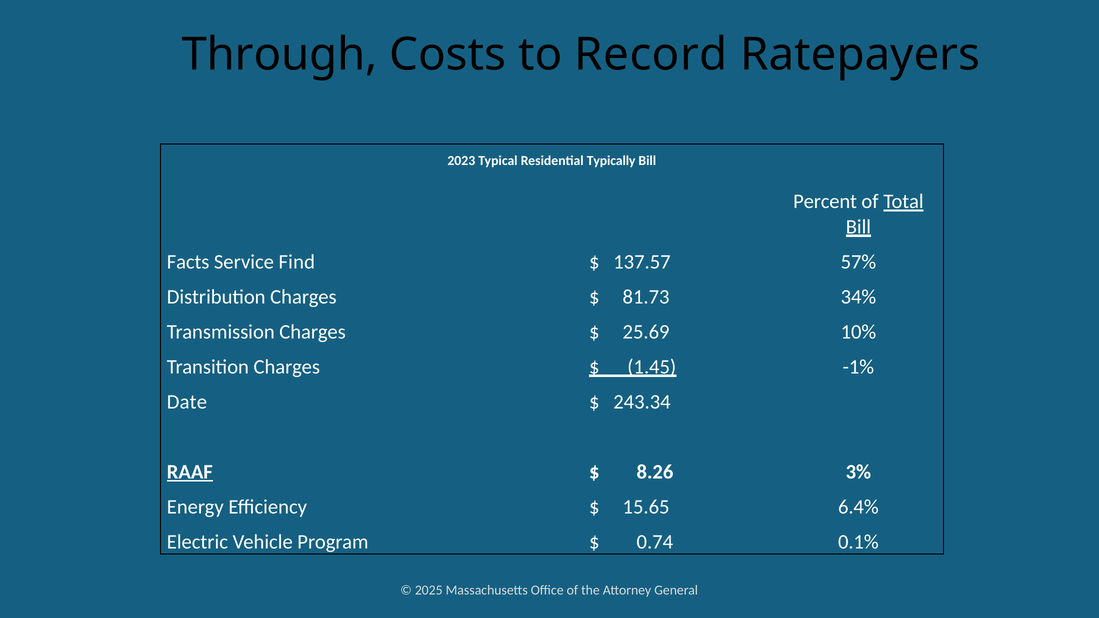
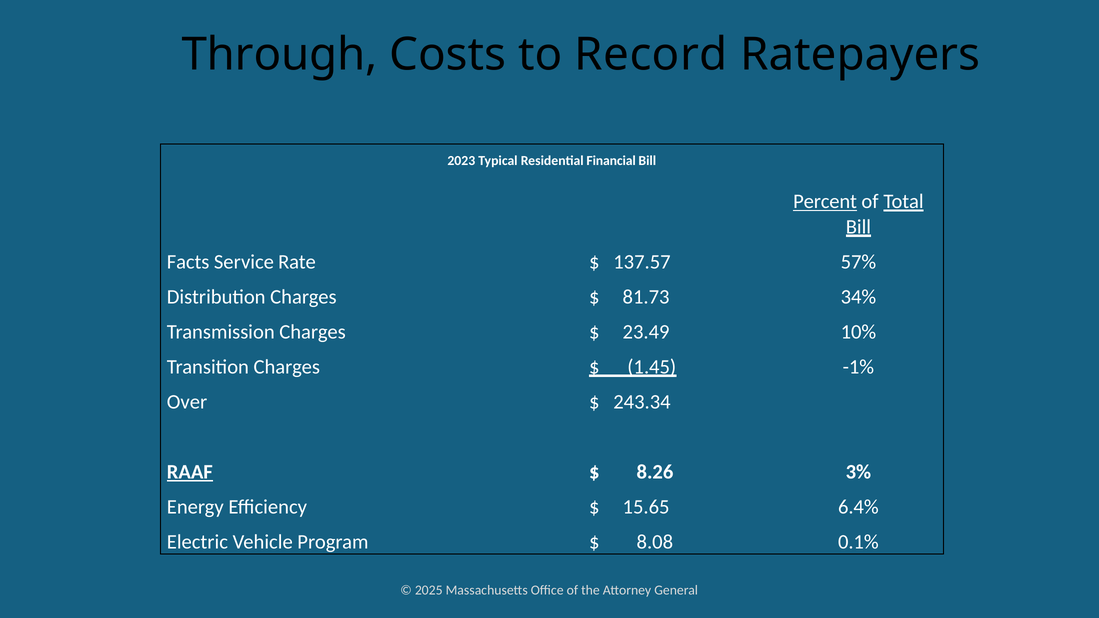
Typically: Typically -> Financial
Percent underline: none -> present
Find: Find -> Rate
25.69: 25.69 -> 23.49
Date: Date -> Over
0.74: 0.74 -> 8.08
